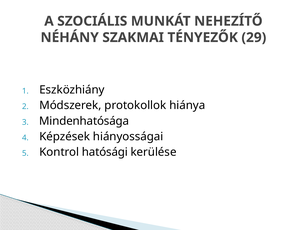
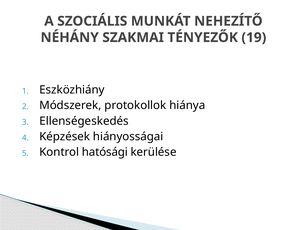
29: 29 -> 19
Mindenhatósága: Mindenhatósága -> Ellenségeskedés
